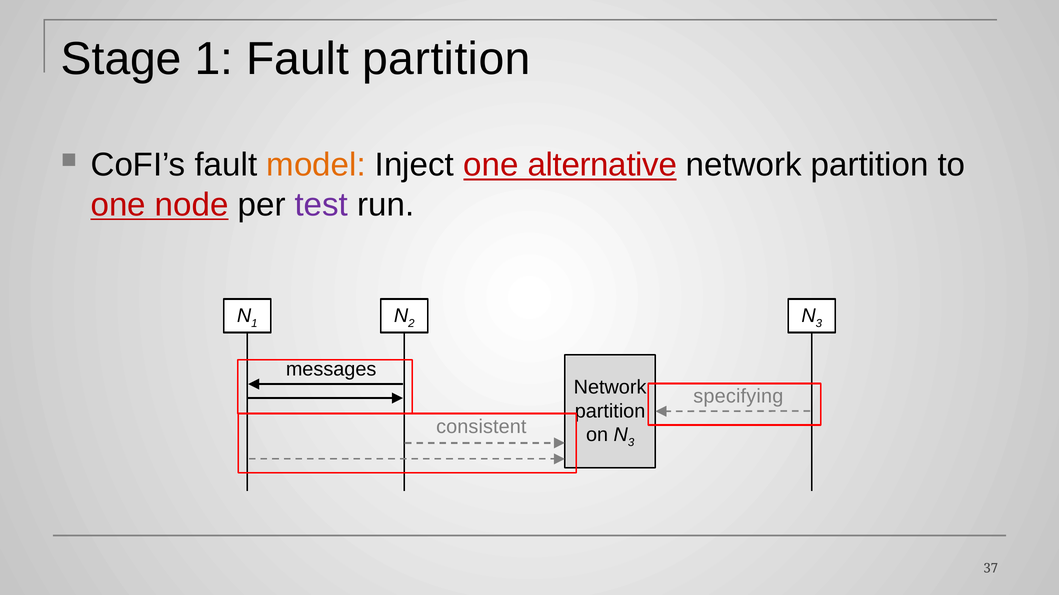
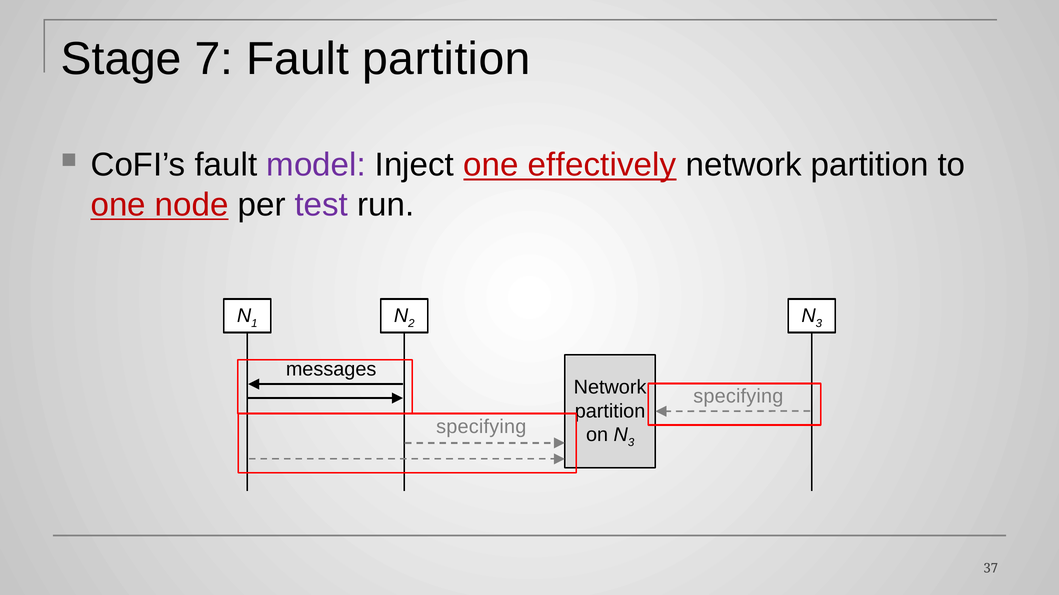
Stage 1: 1 -> 7
model colour: orange -> purple
alternative: alternative -> effectively
consistent at (481, 427): consistent -> specifying
